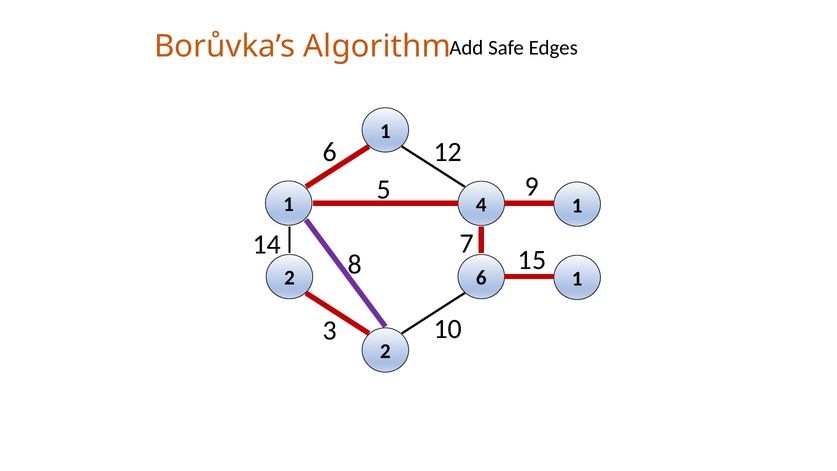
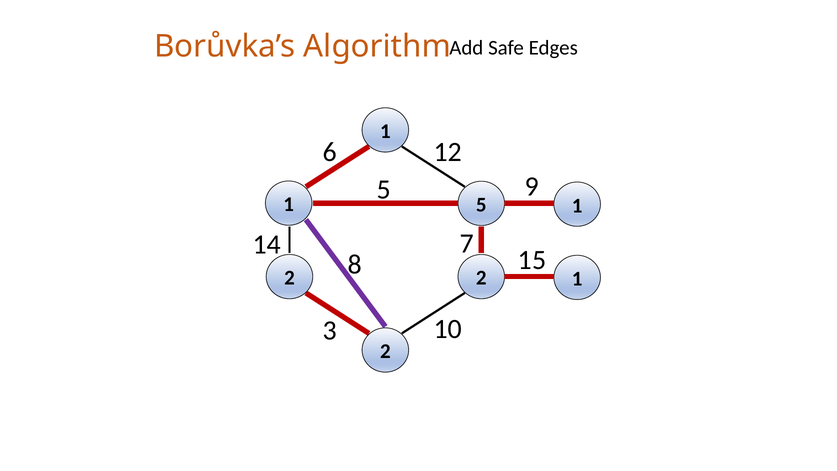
1 4: 4 -> 5
6 at (481, 278): 6 -> 2
